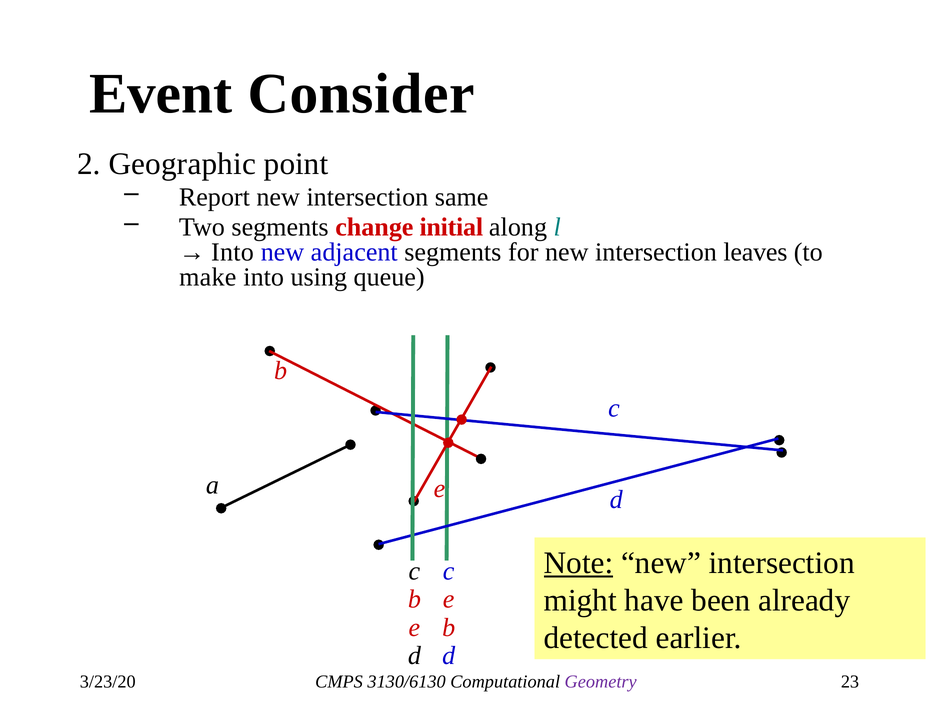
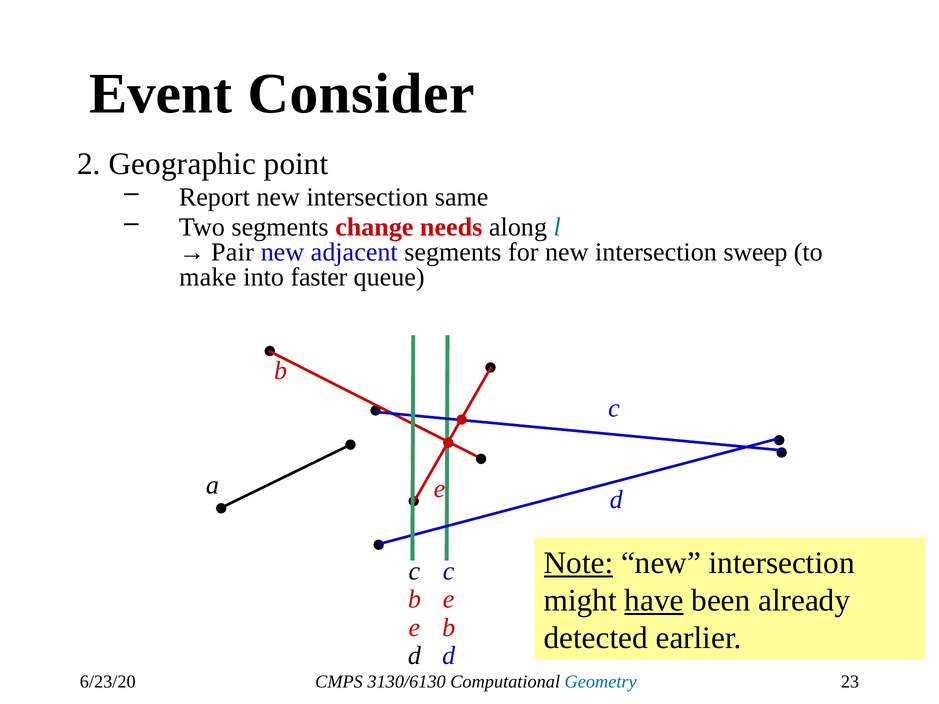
initial: initial -> needs
Into at (232, 252): Into -> Pair
leaves: leaves -> sweep
using: using -> faster
have underline: none -> present
3/23/20: 3/23/20 -> 6/23/20
Geometry colour: purple -> blue
